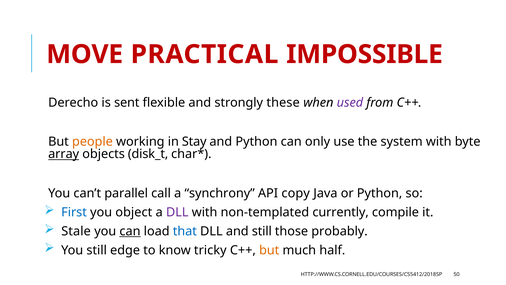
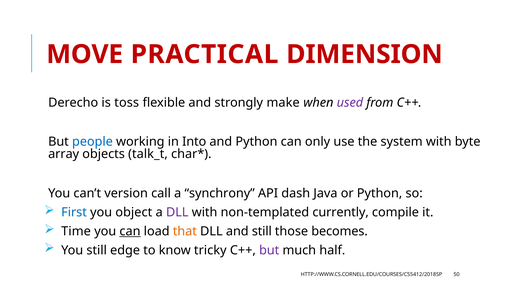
IMPOSSIBLE: IMPOSSIBLE -> DIMENSION
sent: sent -> toss
these: these -> make
people colour: orange -> blue
Stay: Stay -> Into
array underline: present -> none
disk_t: disk_t -> talk_t
parallel: parallel -> version
copy: copy -> dash
Stale: Stale -> Time
that colour: blue -> orange
probably: probably -> becomes
but at (269, 250) colour: orange -> purple
